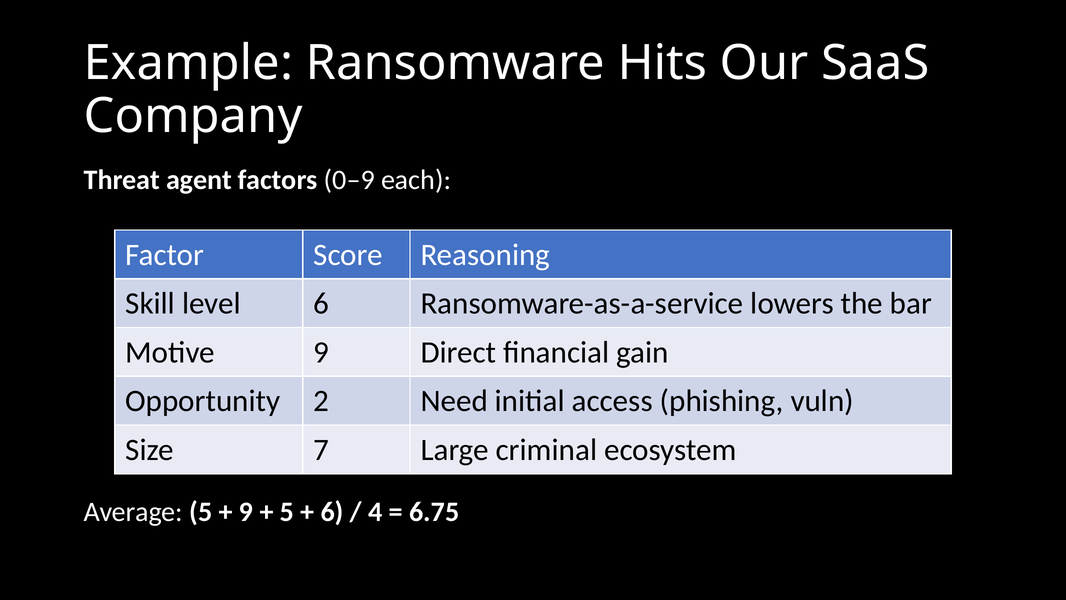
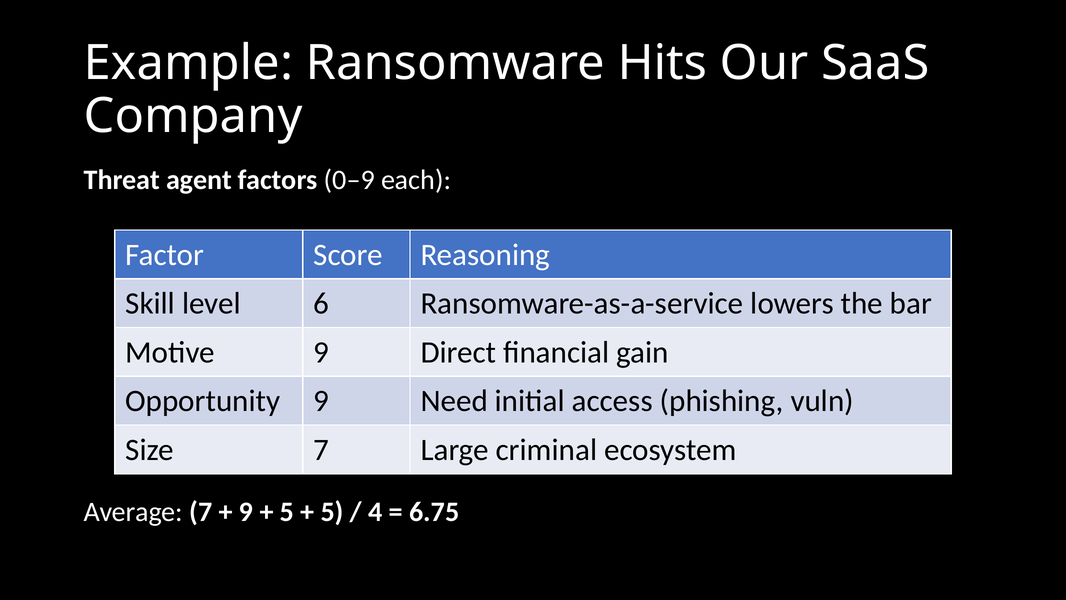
Opportunity 2: 2 -> 9
Average 5: 5 -> 7
6 at (332, 512): 6 -> 5
